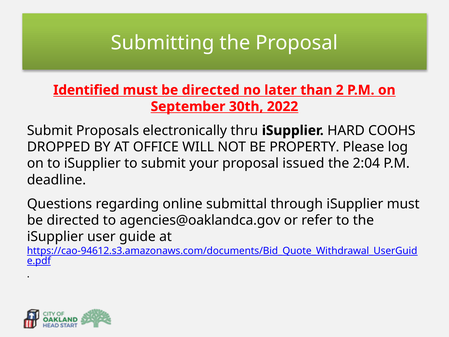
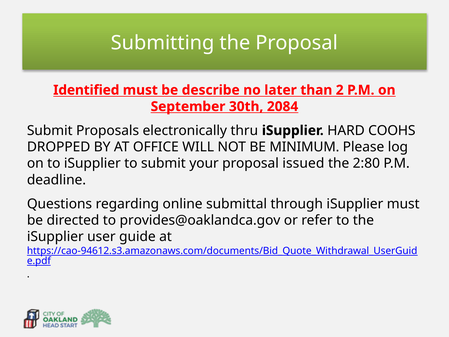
directed at (211, 90): directed -> describe
2022: 2022 -> 2084
PROPERTY: PROPERTY -> MINIMUM
2:04: 2:04 -> 2:80
agencies@oaklandca.gov: agencies@oaklandca.gov -> provides@oaklandca.gov
